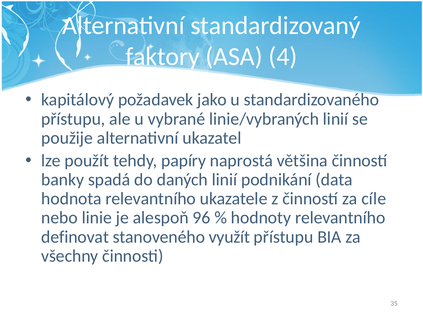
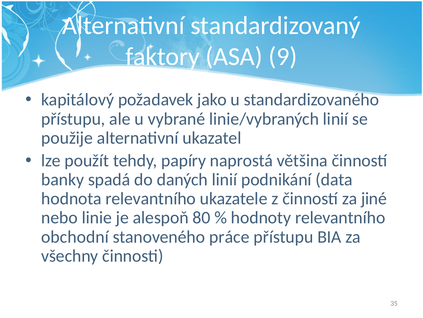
4: 4 -> 9
cíle: cíle -> jiné
96: 96 -> 80
definovat: definovat -> obchodní
využít: využít -> práce
